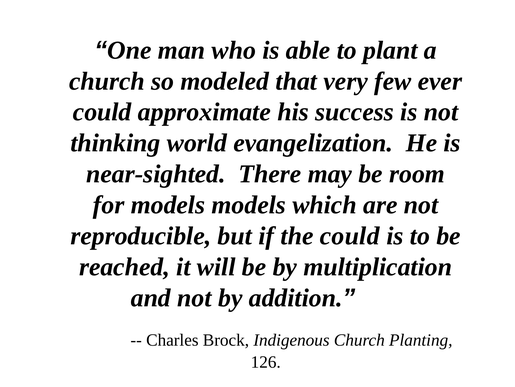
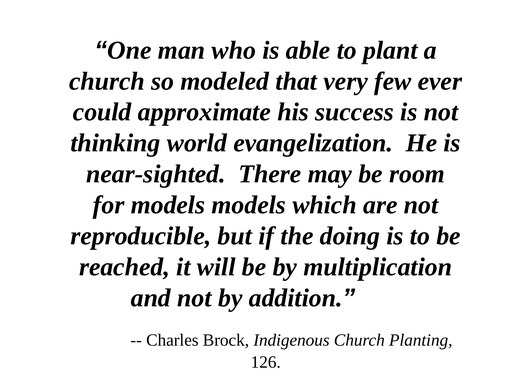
the could: could -> doing
